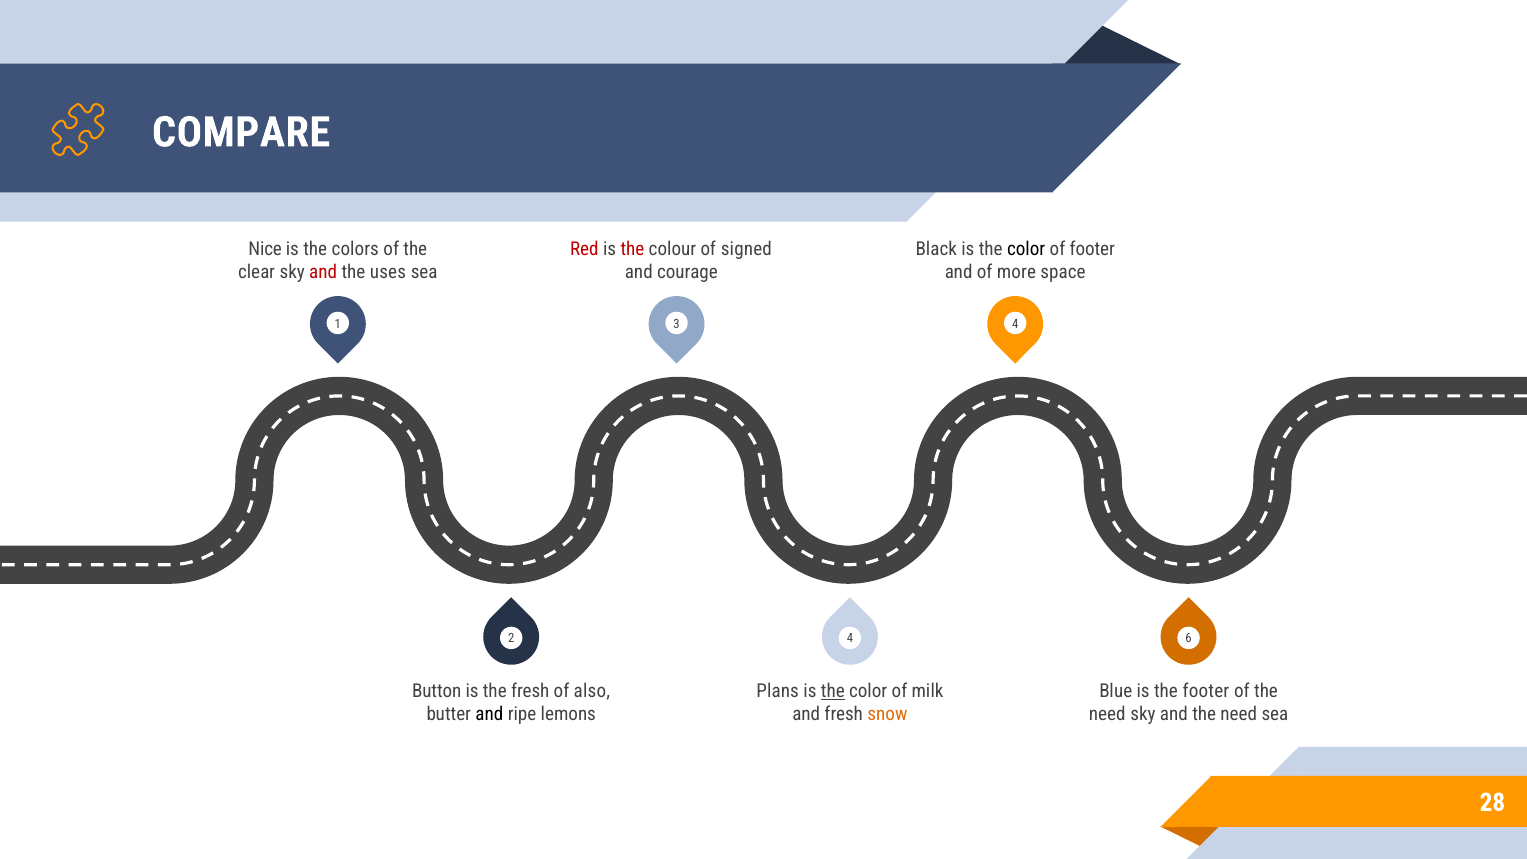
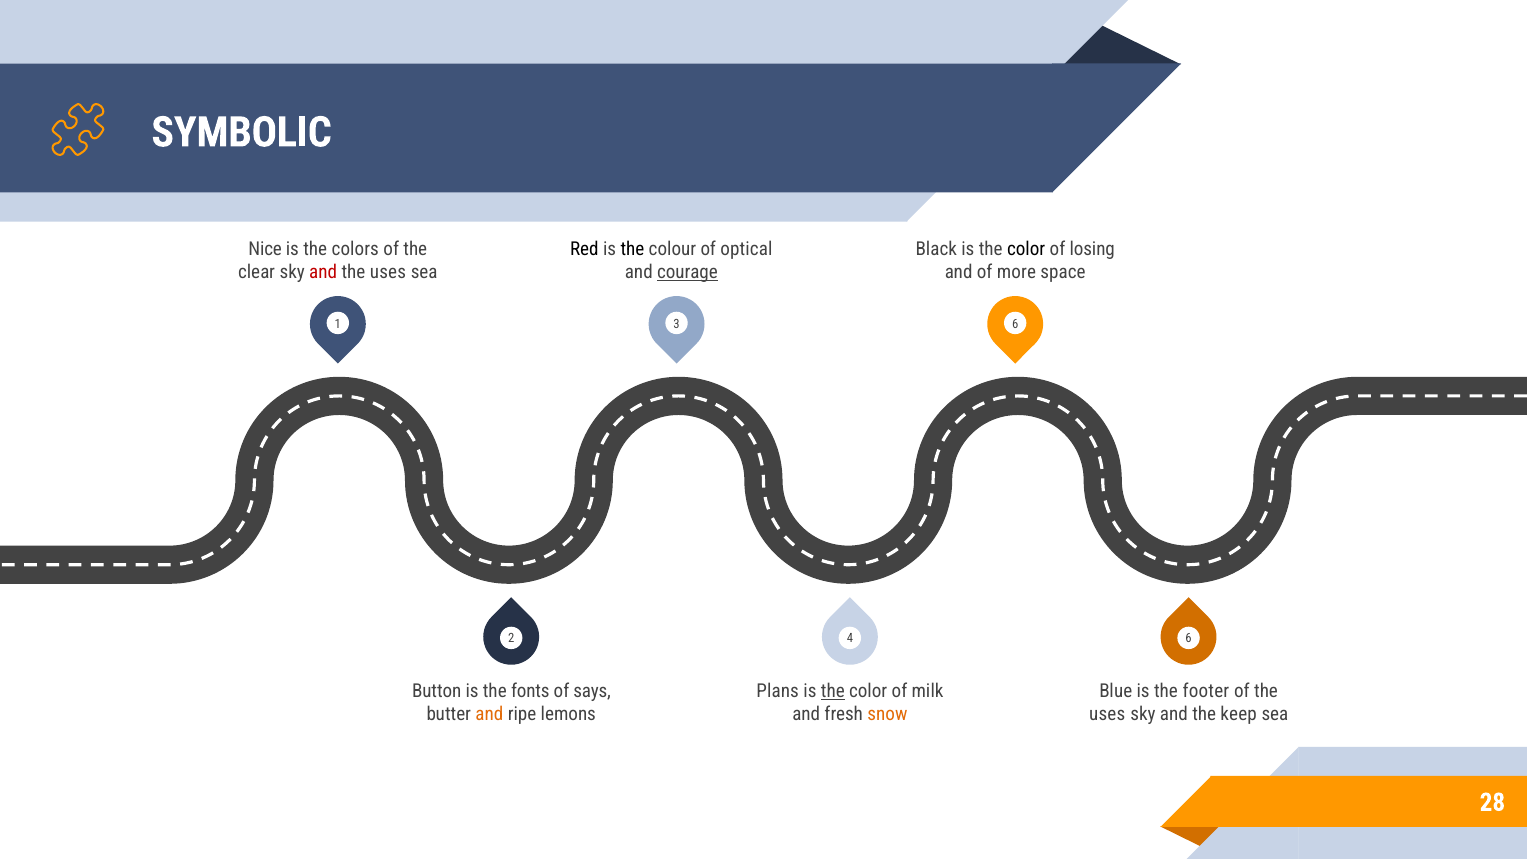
COMPARE: COMPARE -> SYMBOLIC
Red colour: red -> black
the at (632, 249) colour: red -> black
signed: signed -> optical
of footer: footer -> losing
courage underline: none -> present
3 4: 4 -> 6
the fresh: fresh -> fonts
also: also -> says
and at (489, 714) colour: black -> orange
need at (1107, 714): need -> uses
and the need: need -> keep
